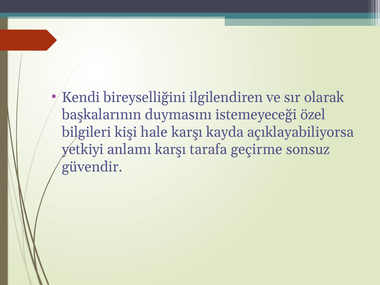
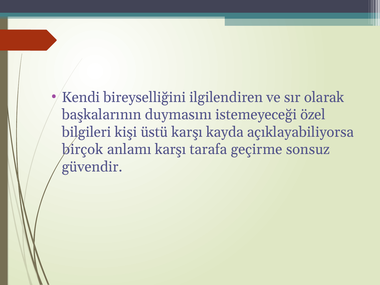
hale: hale -> üstü
yetkiyi: yetkiyi -> birçok
